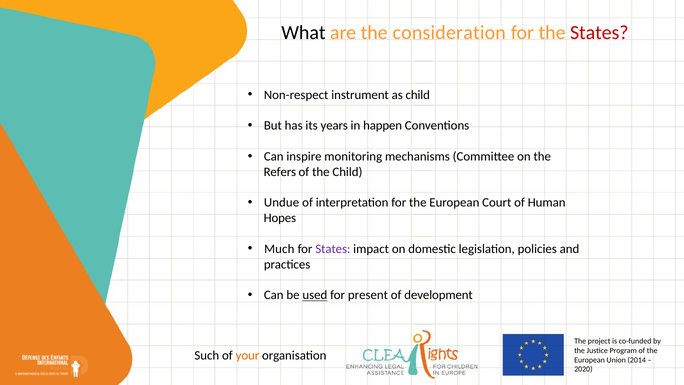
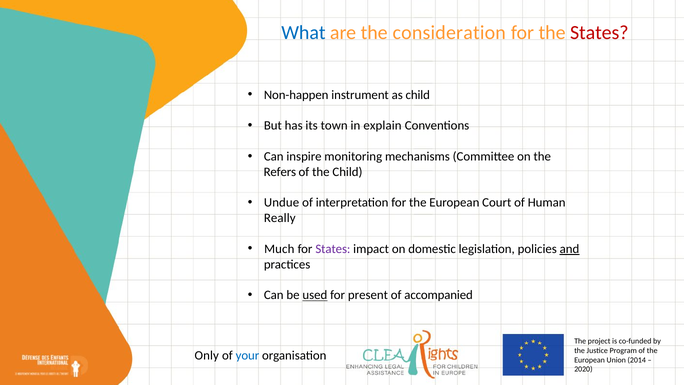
What colour: black -> blue
Non-respect: Non-respect -> Non-happen
years: years -> town
happen: happen -> explain
Hopes: Hopes -> Really
and underline: none -> present
development: development -> accompanied
Such: Such -> Only
your colour: orange -> blue
